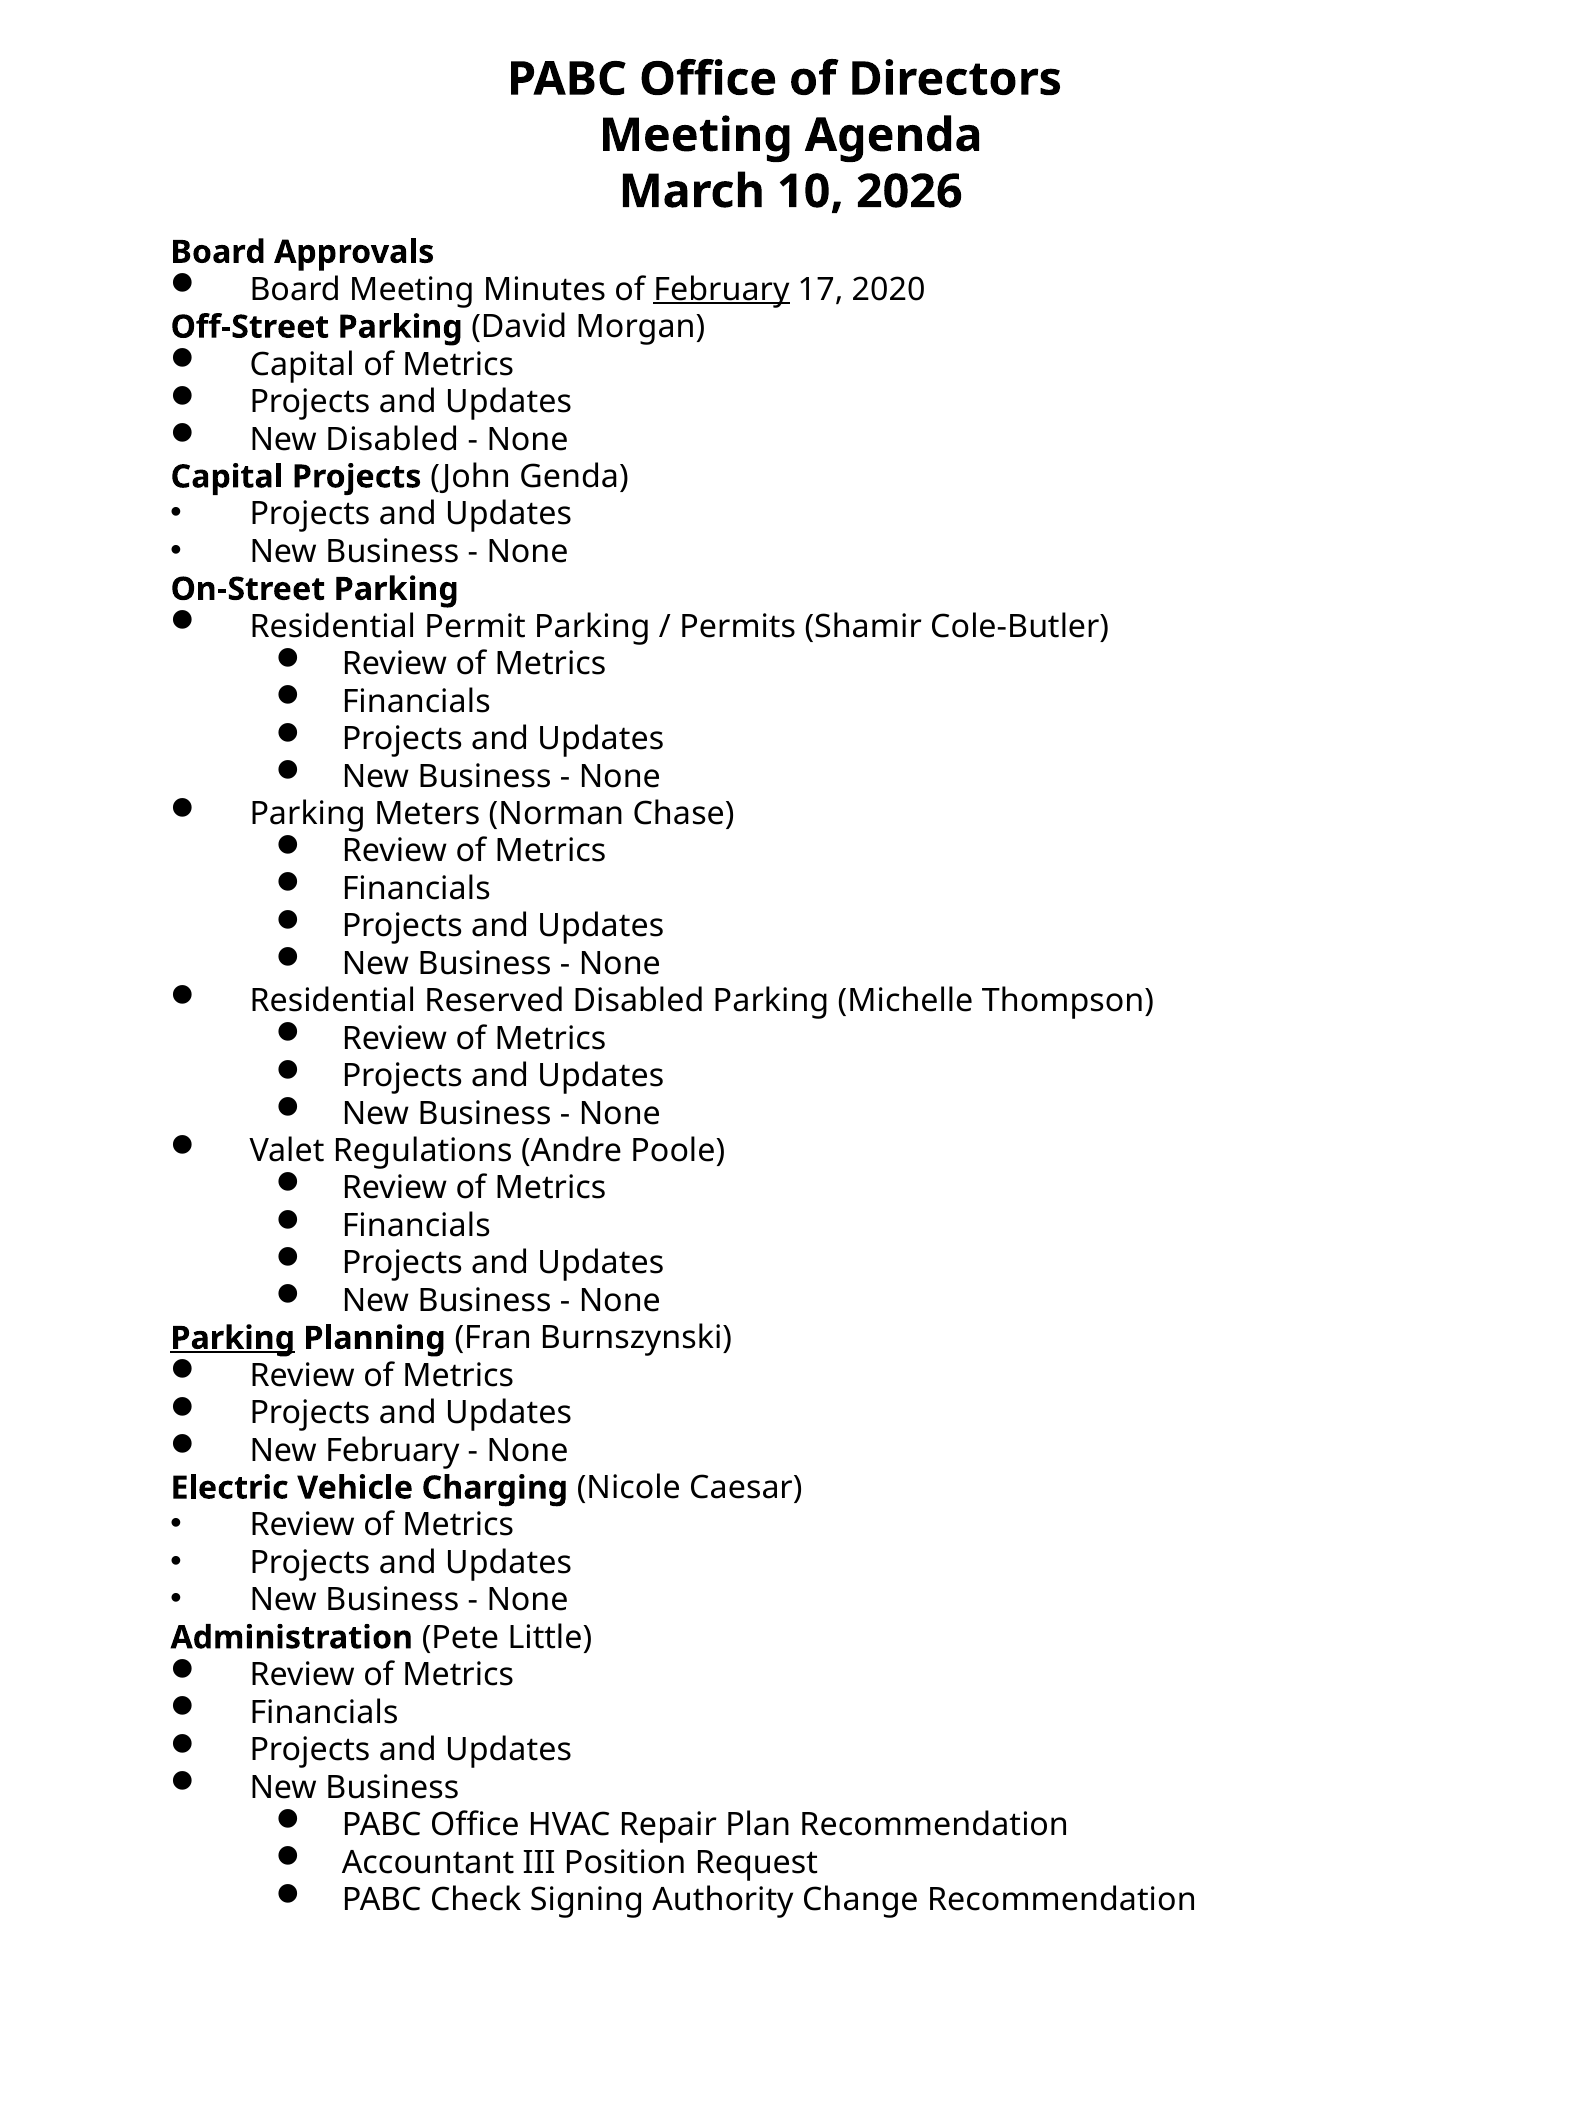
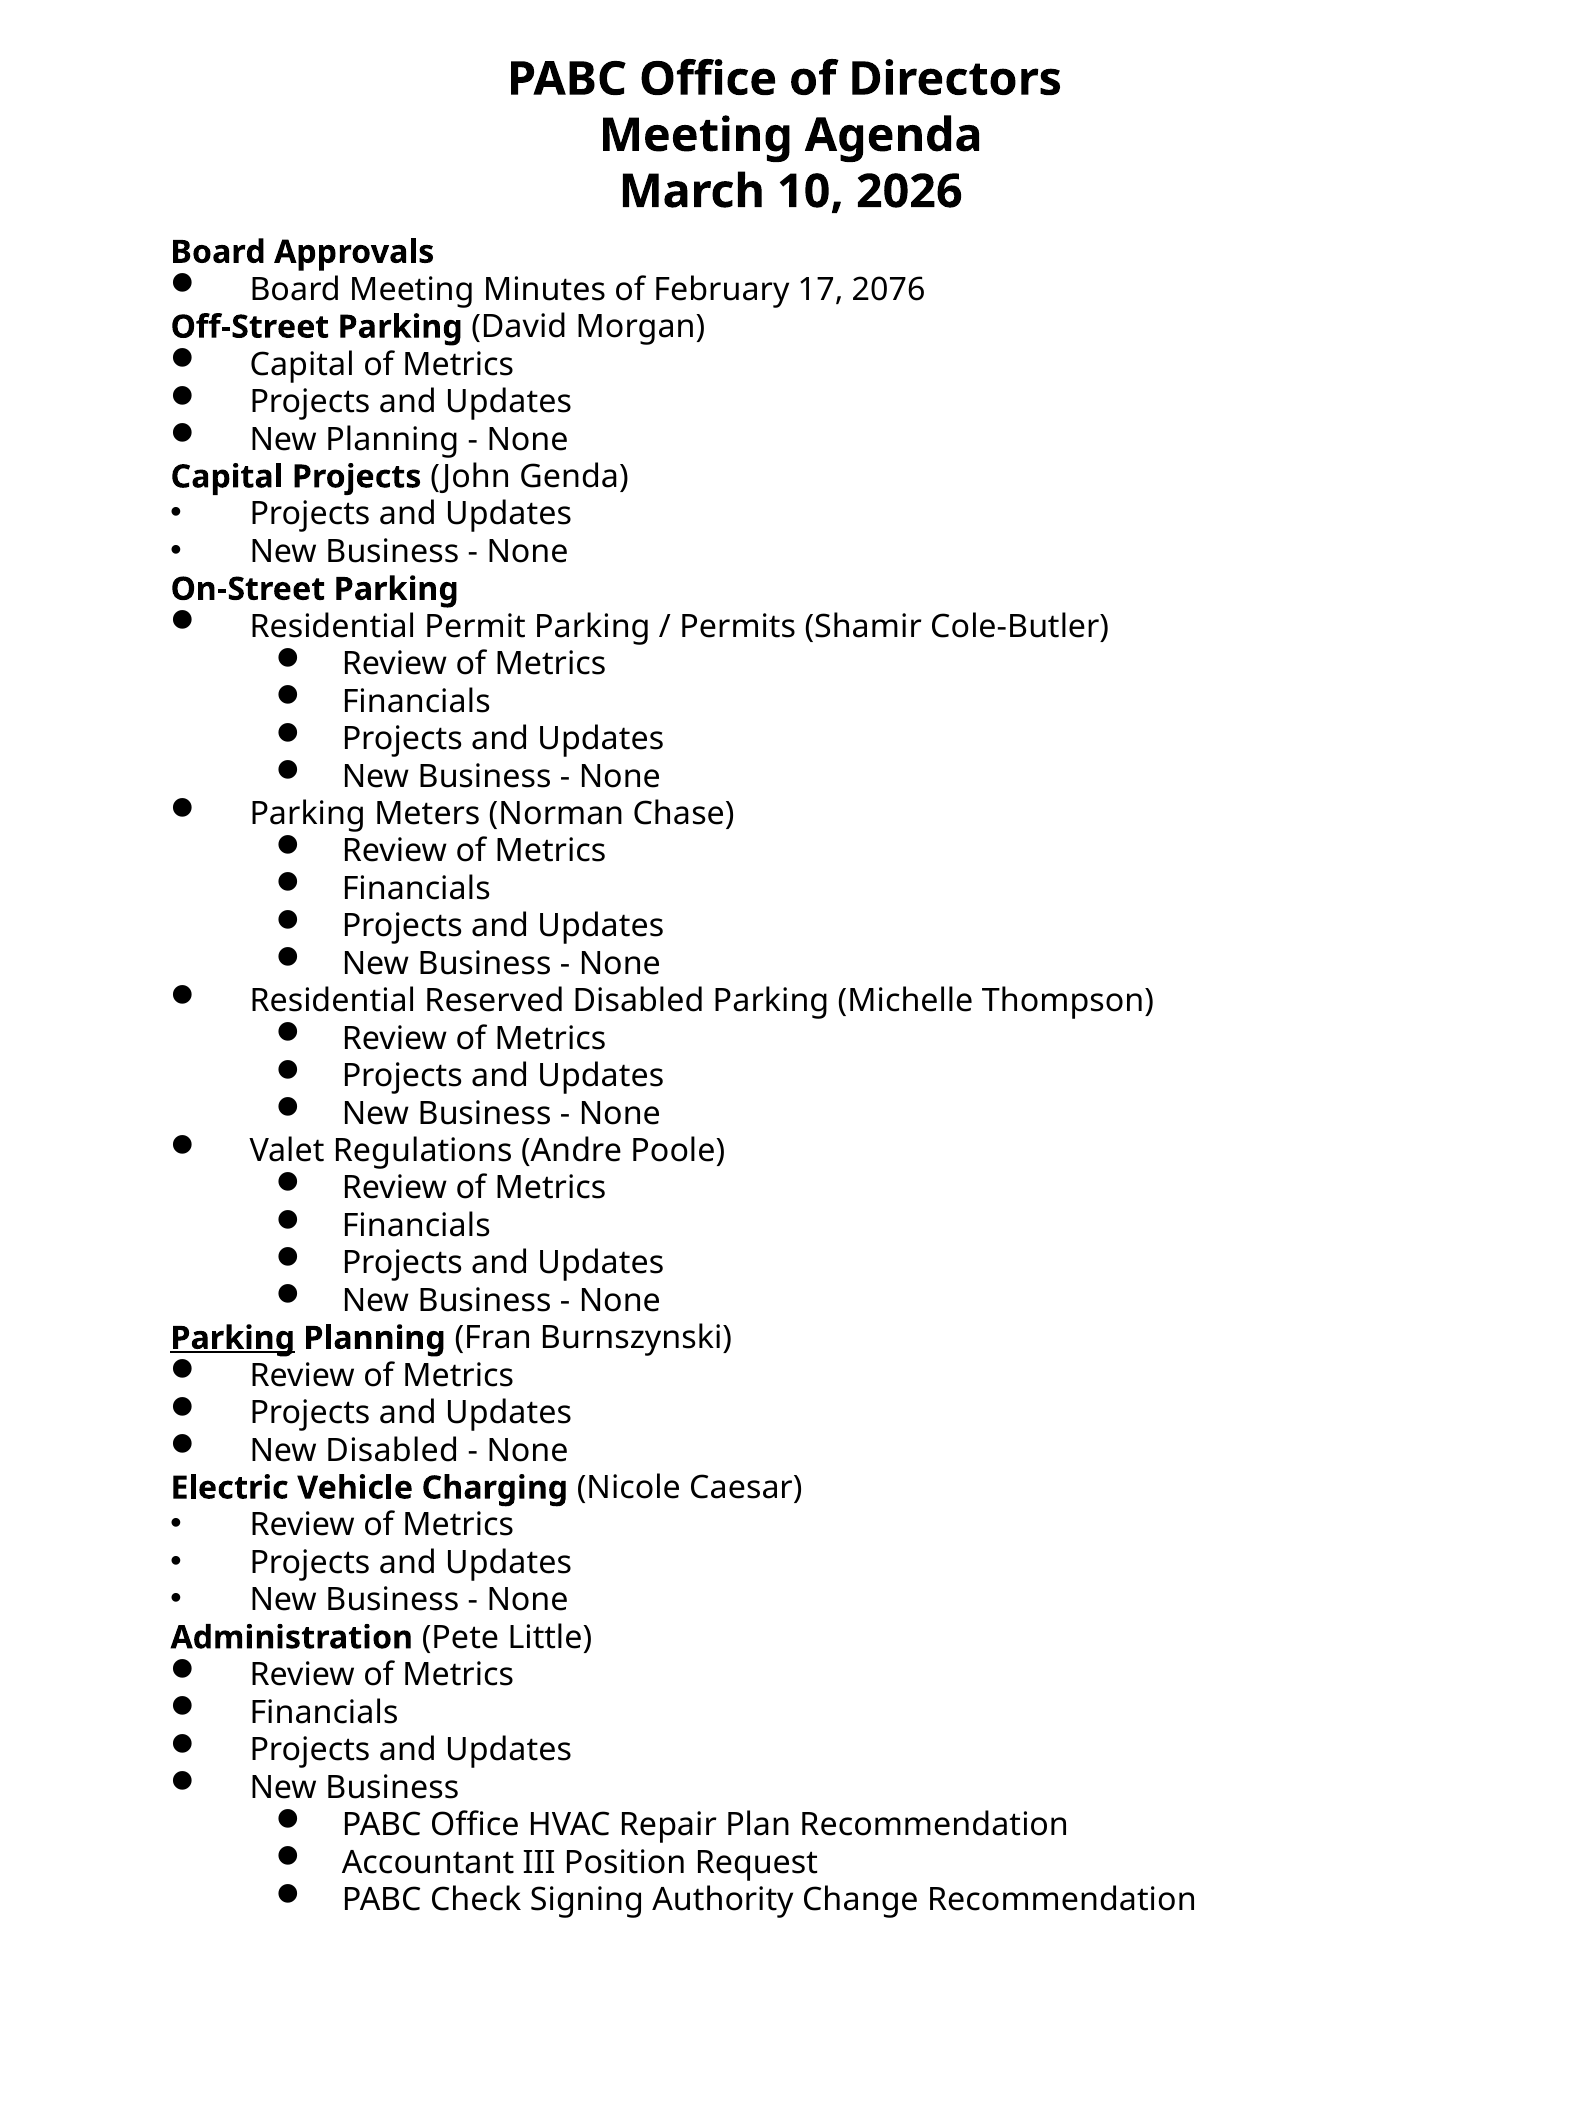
February at (721, 290) underline: present -> none
2020: 2020 -> 2076
New Disabled: Disabled -> Planning
New February: February -> Disabled
